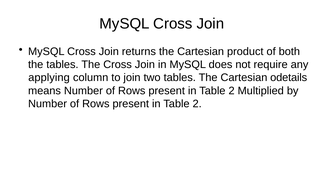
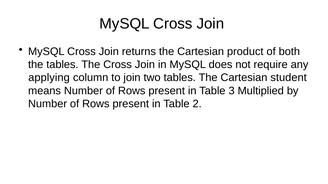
odetails: odetails -> student
2 at (232, 91): 2 -> 3
